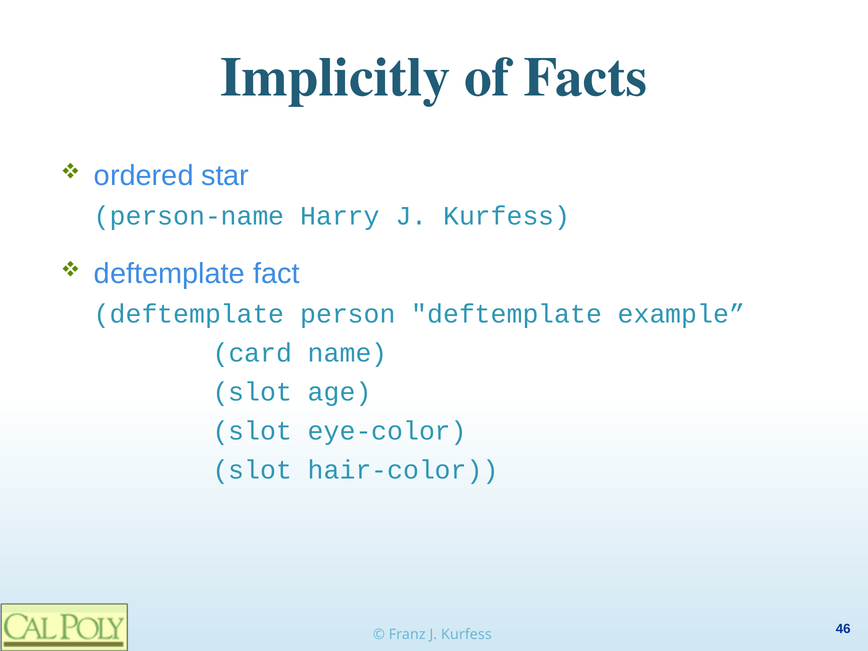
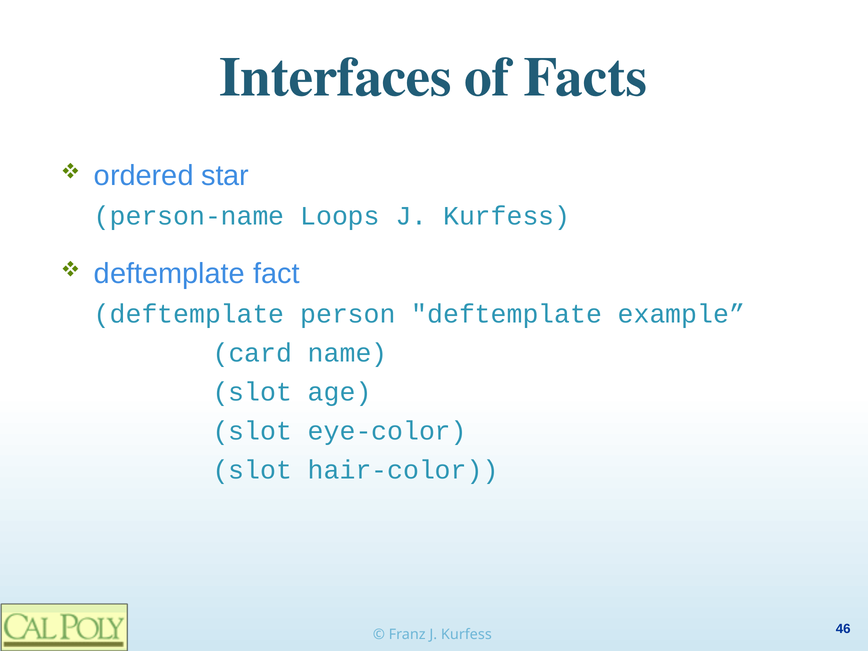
Implicitly: Implicitly -> Interfaces
Harry: Harry -> Loops
